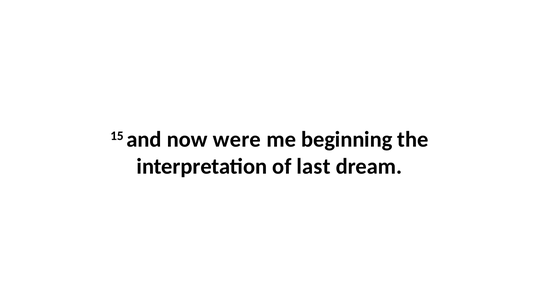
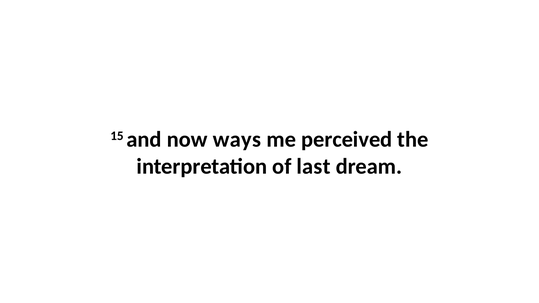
were: were -> ways
beginning: beginning -> perceived
